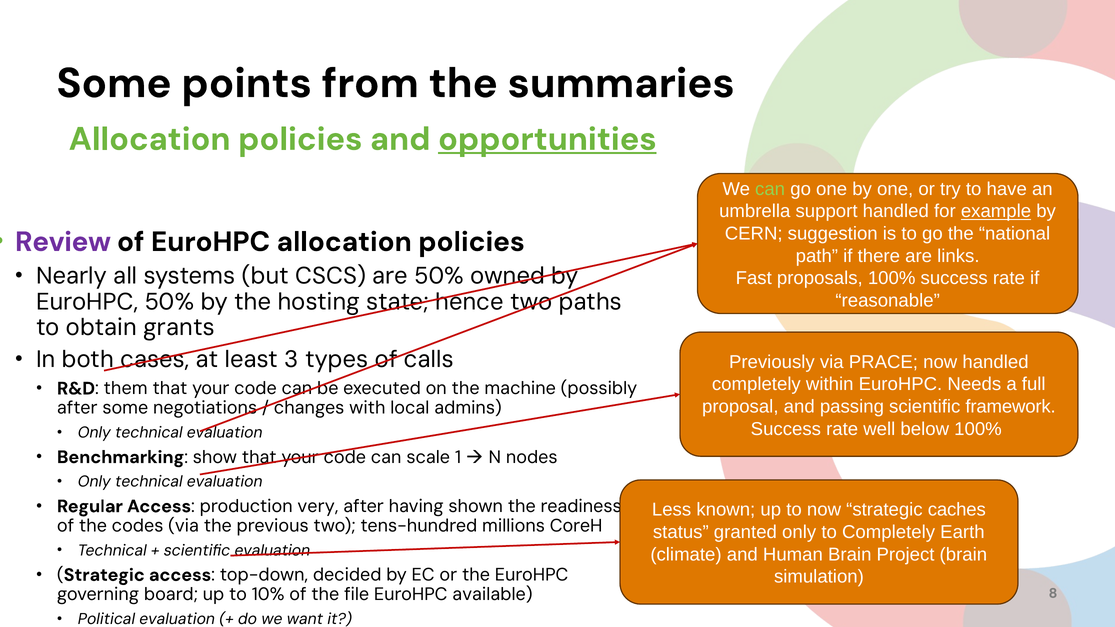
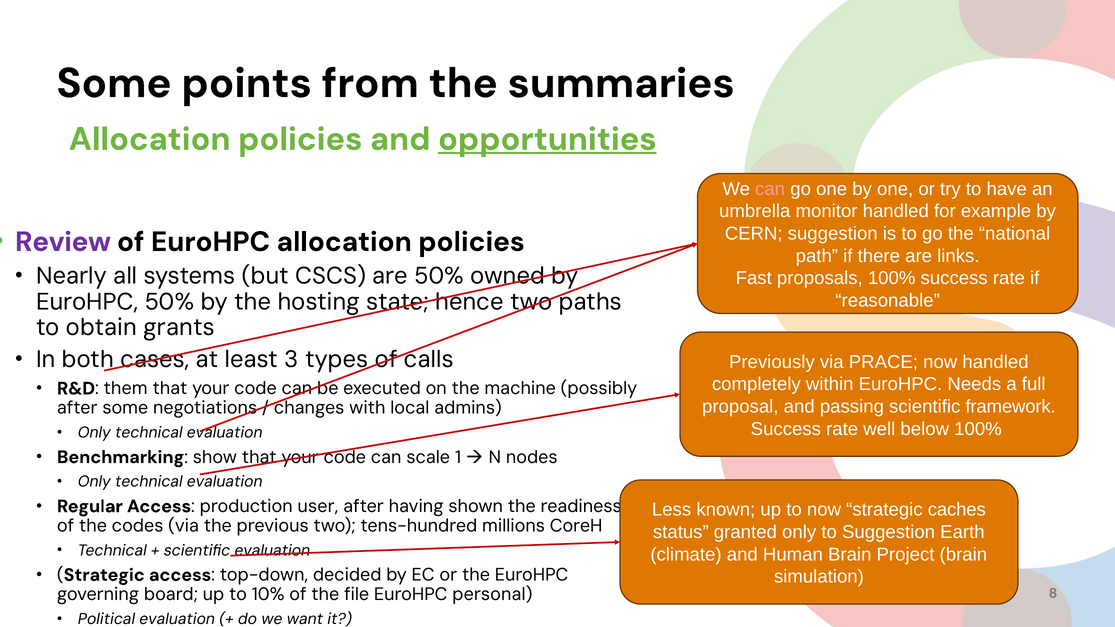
can at (770, 189) colour: light green -> pink
support: support -> monitor
example underline: present -> none
very: very -> user
to Completely: Completely -> Suggestion
available: available -> personal
